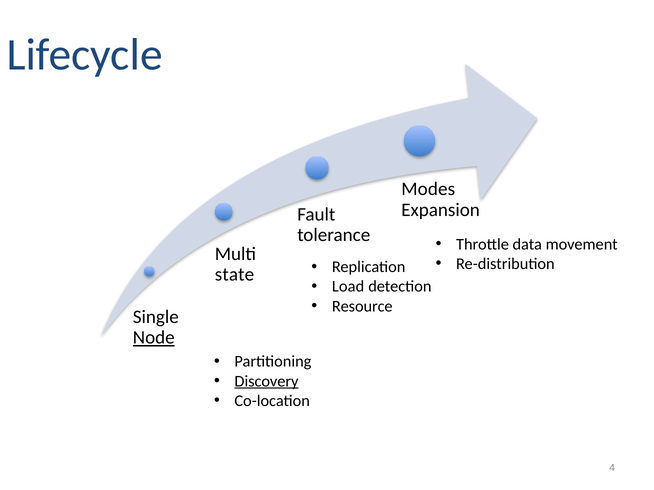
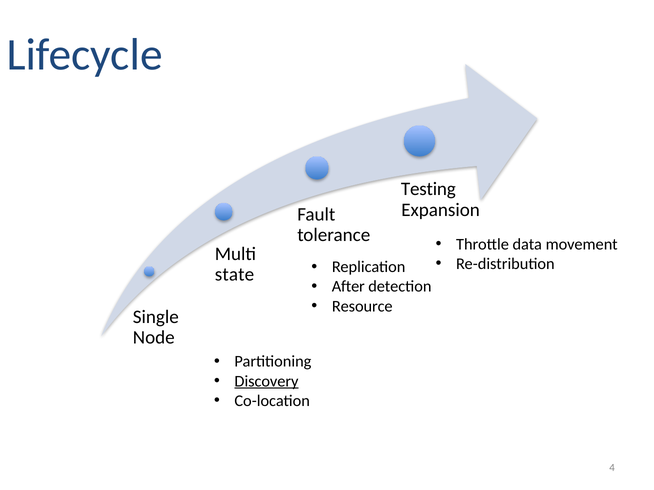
Modes: Modes -> Testing
Load: Load -> After
Node underline: present -> none
